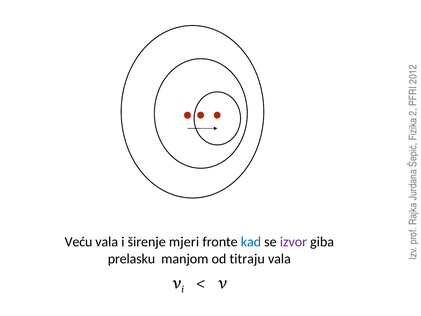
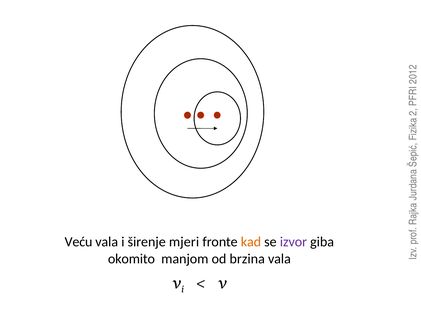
kad colour: blue -> orange
prelasku: prelasku -> okomito
titraju: titraju -> brzina
